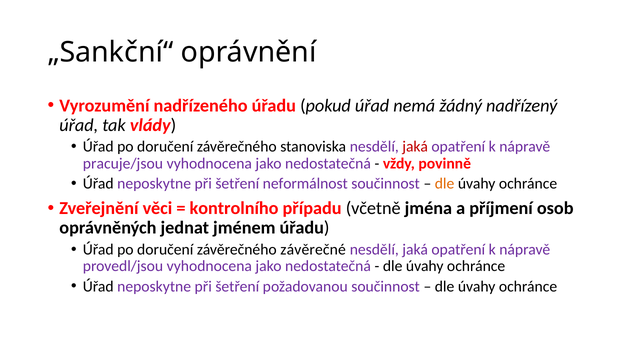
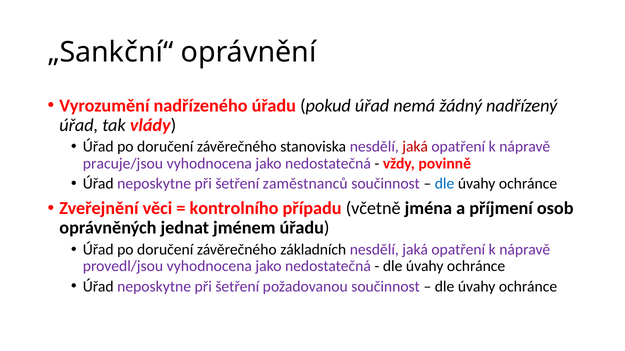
neformálnost: neformálnost -> zaměstnanců
dle at (445, 184) colour: orange -> blue
závěrečné: závěrečné -> základních
